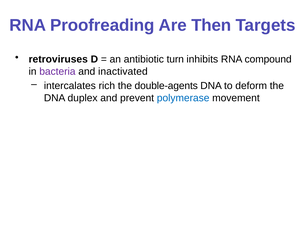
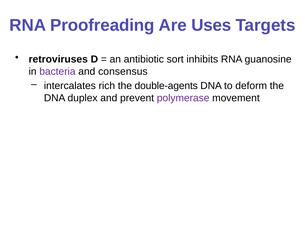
Then: Then -> Uses
turn: turn -> sort
compound: compound -> guanosine
inactivated: inactivated -> consensus
polymerase colour: blue -> purple
